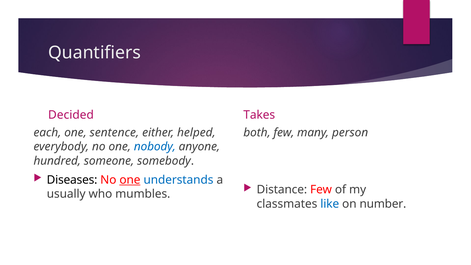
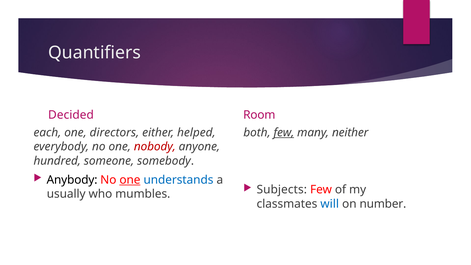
Takes: Takes -> Room
sentence: sentence -> directors
few at (284, 133) underline: none -> present
person: person -> neither
nobody colour: blue -> red
Diseases: Diseases -> Anybody
Distance: Distance -> Subjects
like: like -> will
